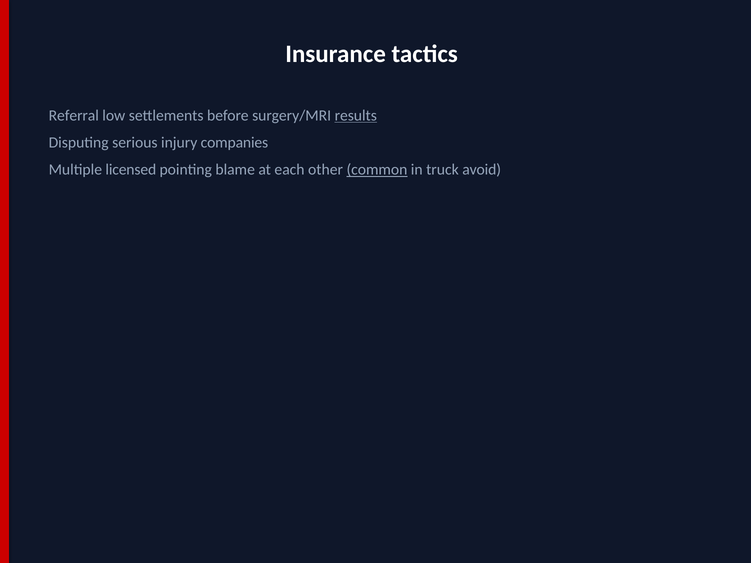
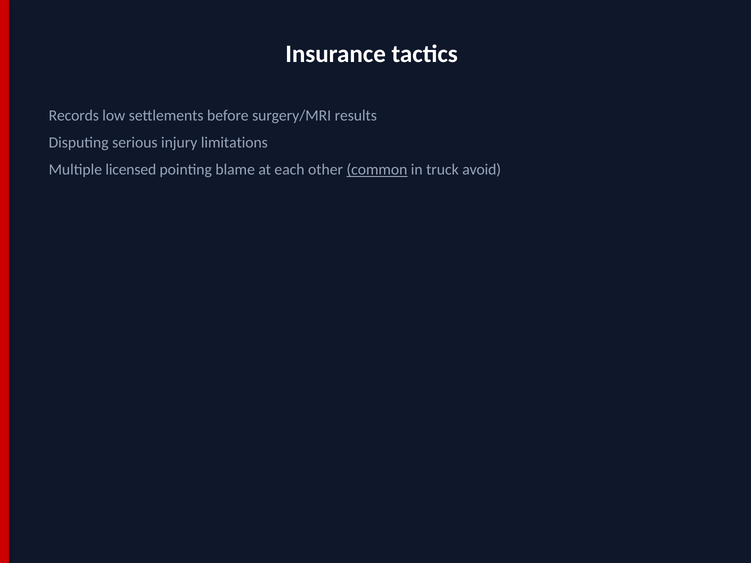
Referral: Referral -> Records
results underline: present -> none
companies: companies -> limitations
